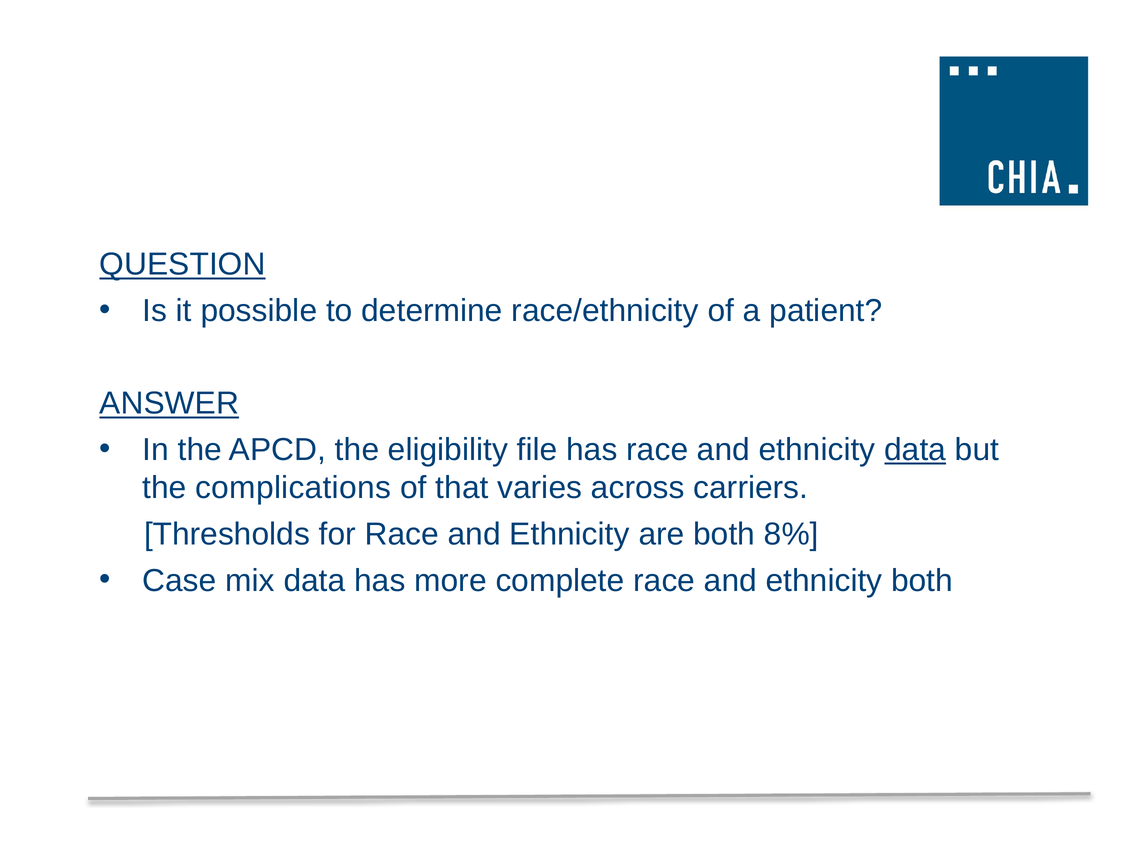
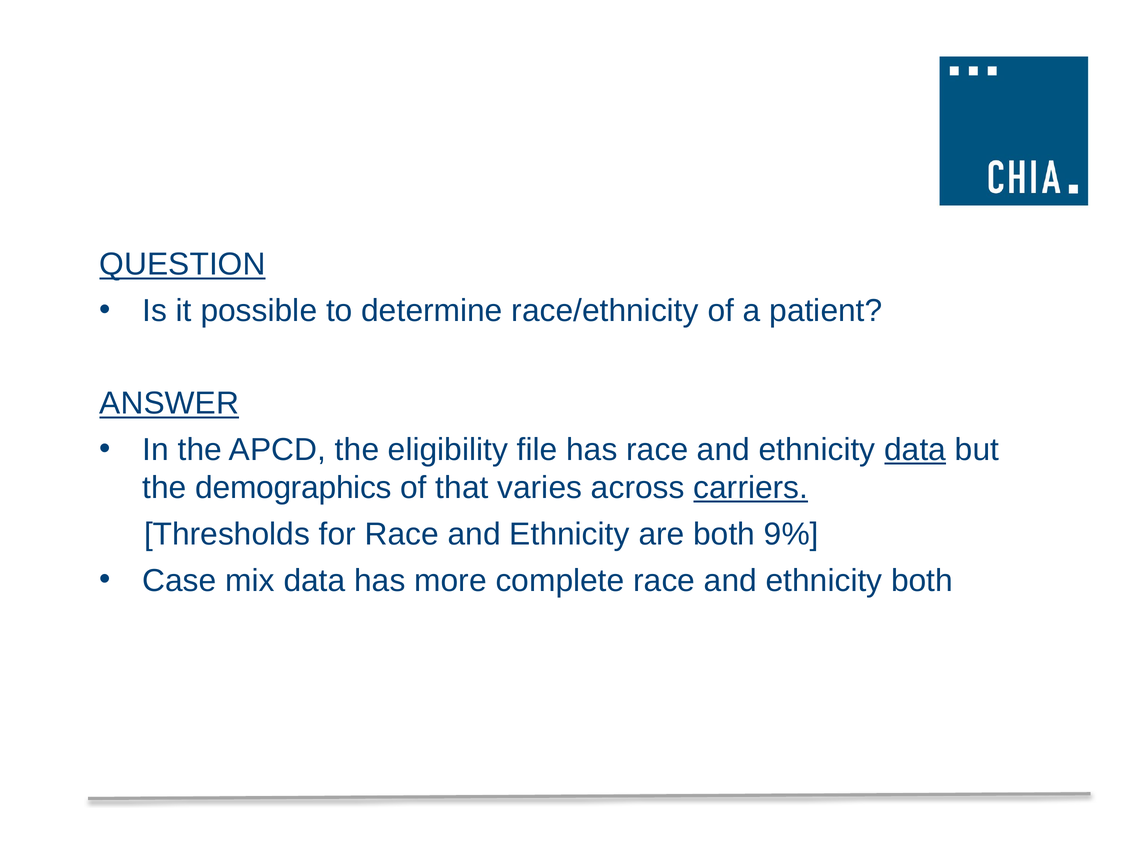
complications: complications -> demographics
carriers underline: none -> present
8%: 8% -> 9%
